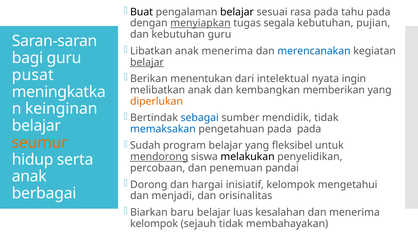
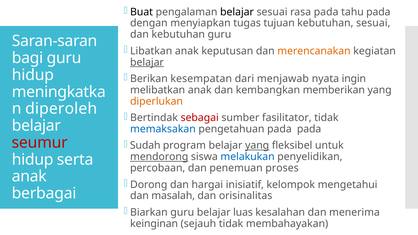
menyiapkan underline: present -> none
segala: segala -> tujuan
kebutuhan pujian: pujian -> sesuai
anak menerima: menerima -> keputusan
merencanakan colour: blue -> orange
pusat at (33, 75): pusat -> hidup
menentukan: menentukan -> kesempatan
intelektual: intelektual -> menjawab
keinginan: keinginan -> diperoleh
sebagai colour: blue -> red
mendidik: mendidik -> fasilitator
seumur colour: orange -> red
yang at (257, 146) underline: none -> present
melakukan colour: black -> blue
pandai: pandai -> proses
menjadi: menjadi -> masalah
Biarkan baru: baru -> guru
kelompok at (154, 224): kelompok -> keinginan
